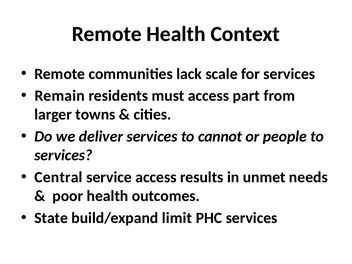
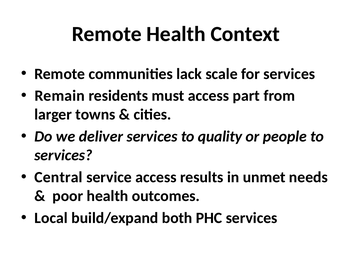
cannot: cannot -> quality
State: State -> Local
limit: limit -> both
